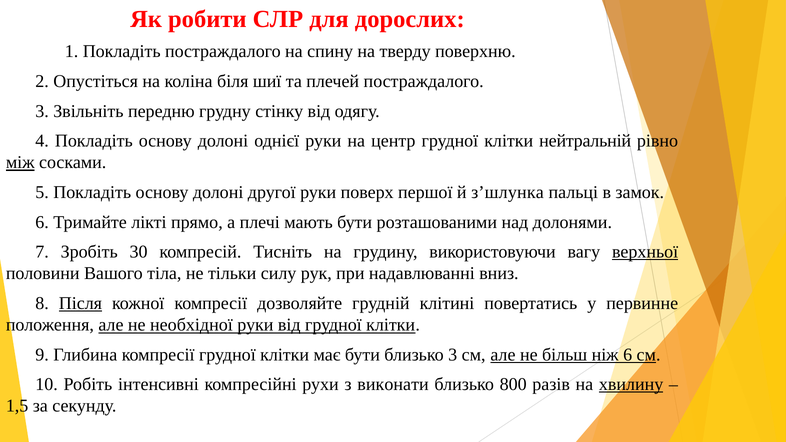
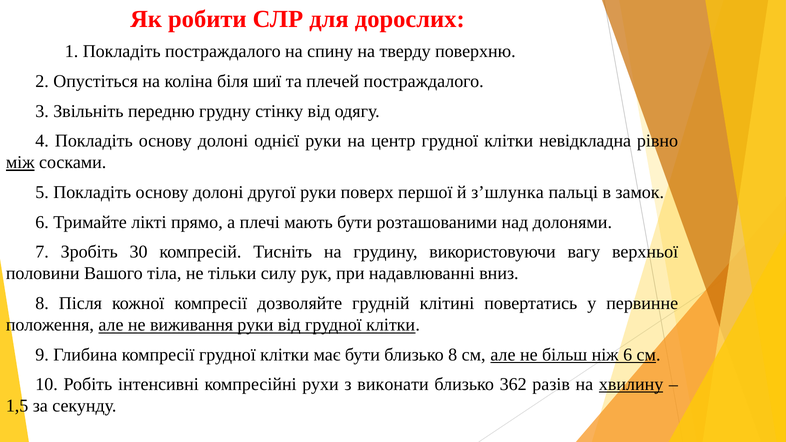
нейтральній: нейтральній -> невідкладна
верхньої underline: present -> none
Після underline: present -> none
необхідної: необхідної -> виживання
близько 3: 3 -> 8
800: 800 -> 362
